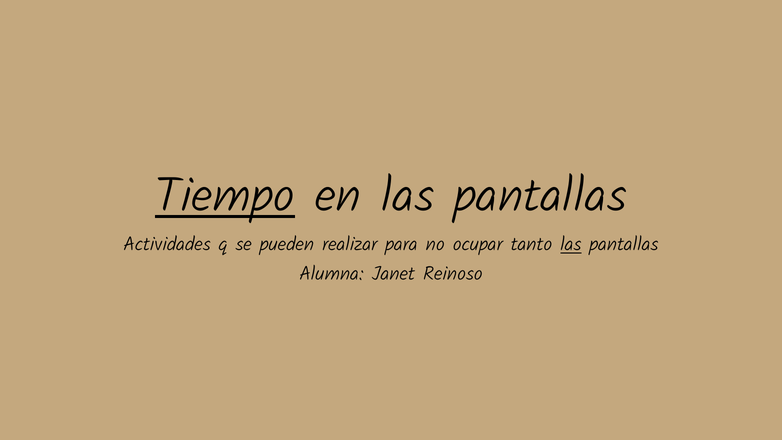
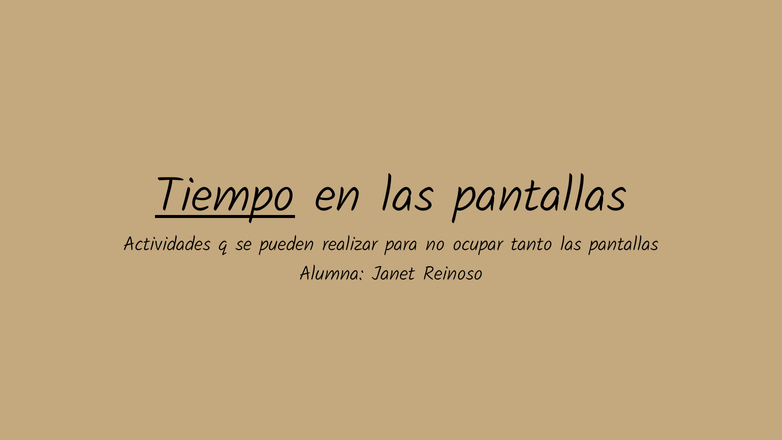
las at (571, 244) underline: present -> none
